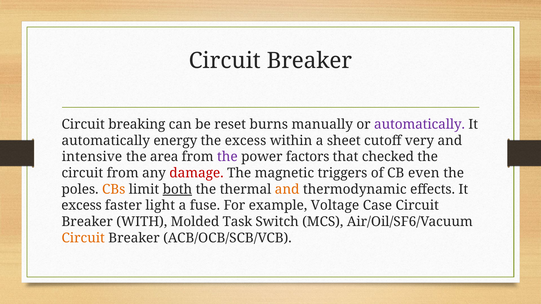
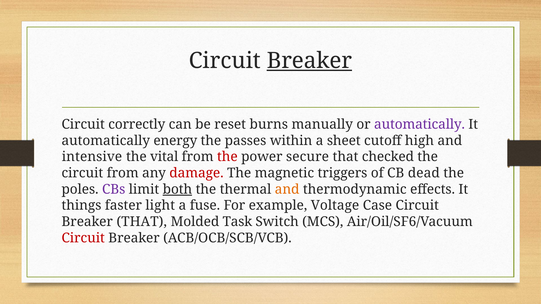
Breaker at (309, 61) underline: none -> present
breaking: breaking -> correctly
the excess: excess -> passes
very: very -> high
area: area -> vital
the at (227, 157) colour: purple -> red
factors: factors -> secure
even: even -> dead
CBs colour: orange -> purple
excess at (82, 206): excess -> things
Breaker WITH: WITH -> THAT
Circuit at (83, 238) colour: orange -> red
